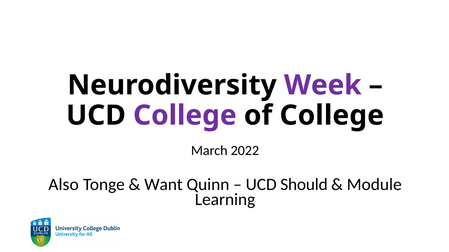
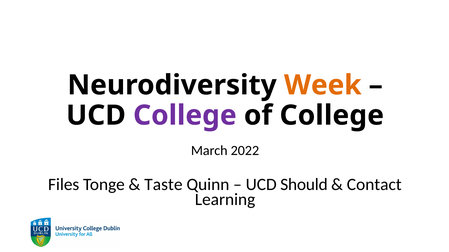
Week colour: purple -> orange
Also: Also -> Files
Want: Want -> Taste
Module: Module -> Contact
